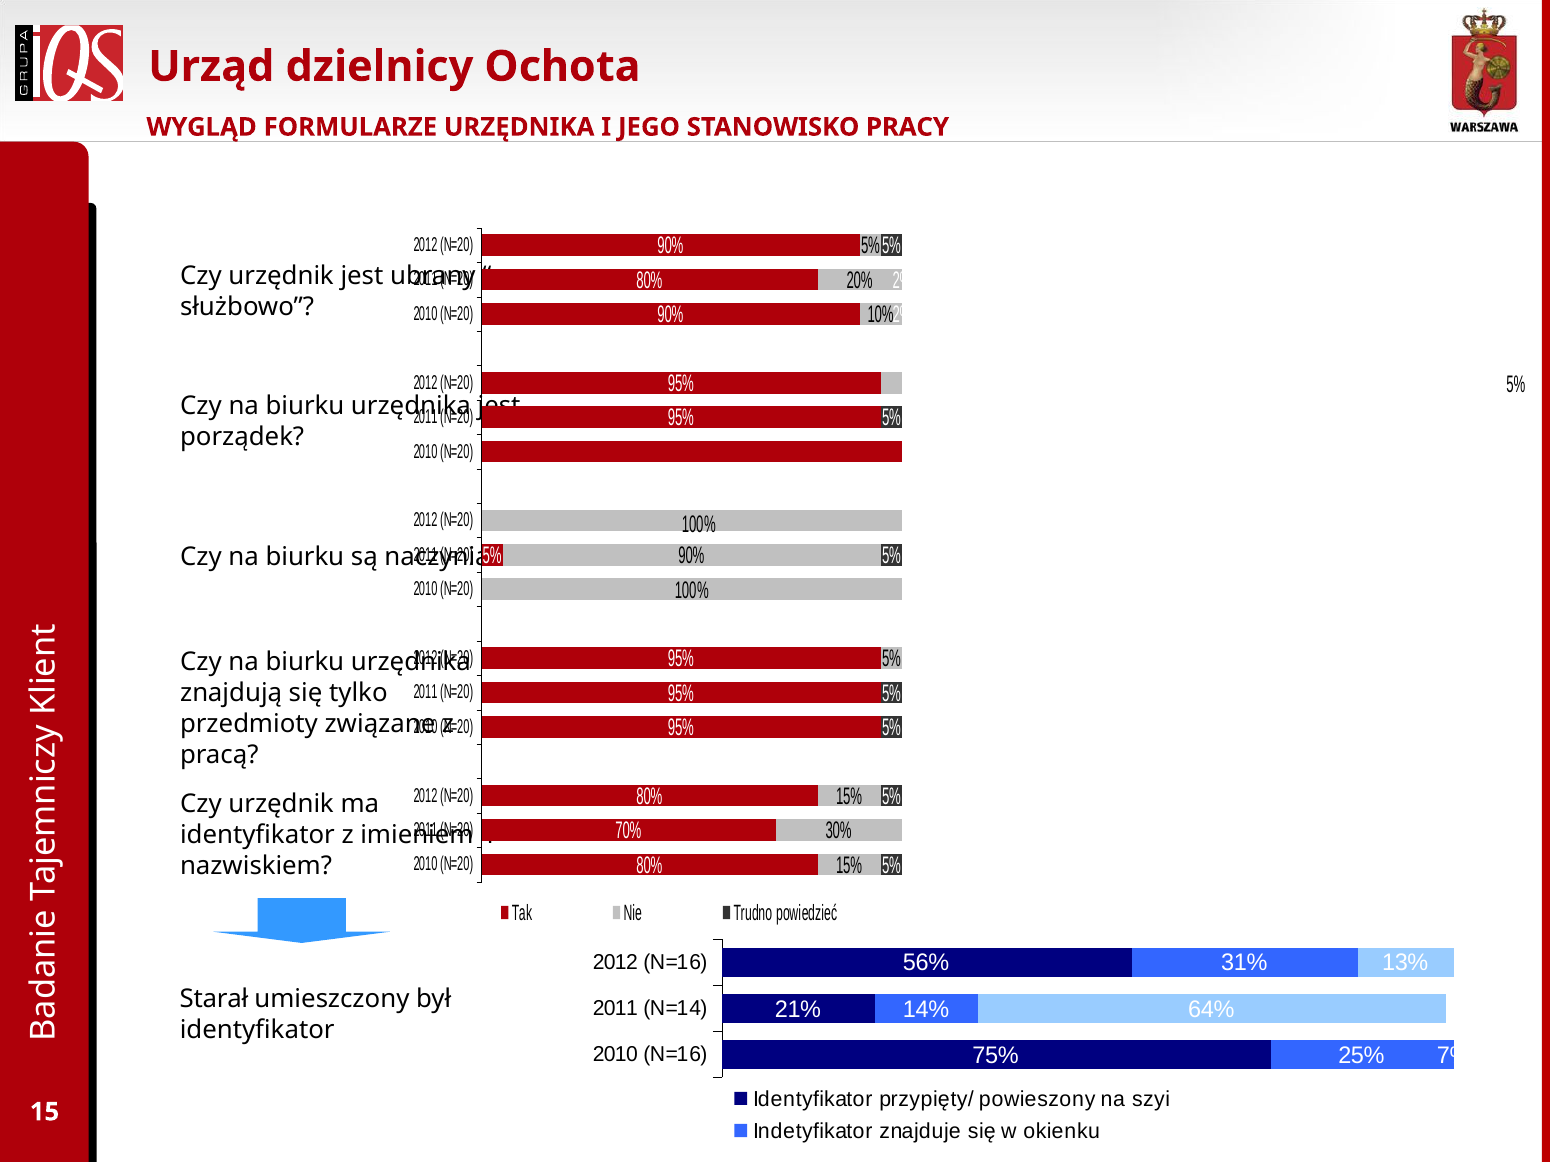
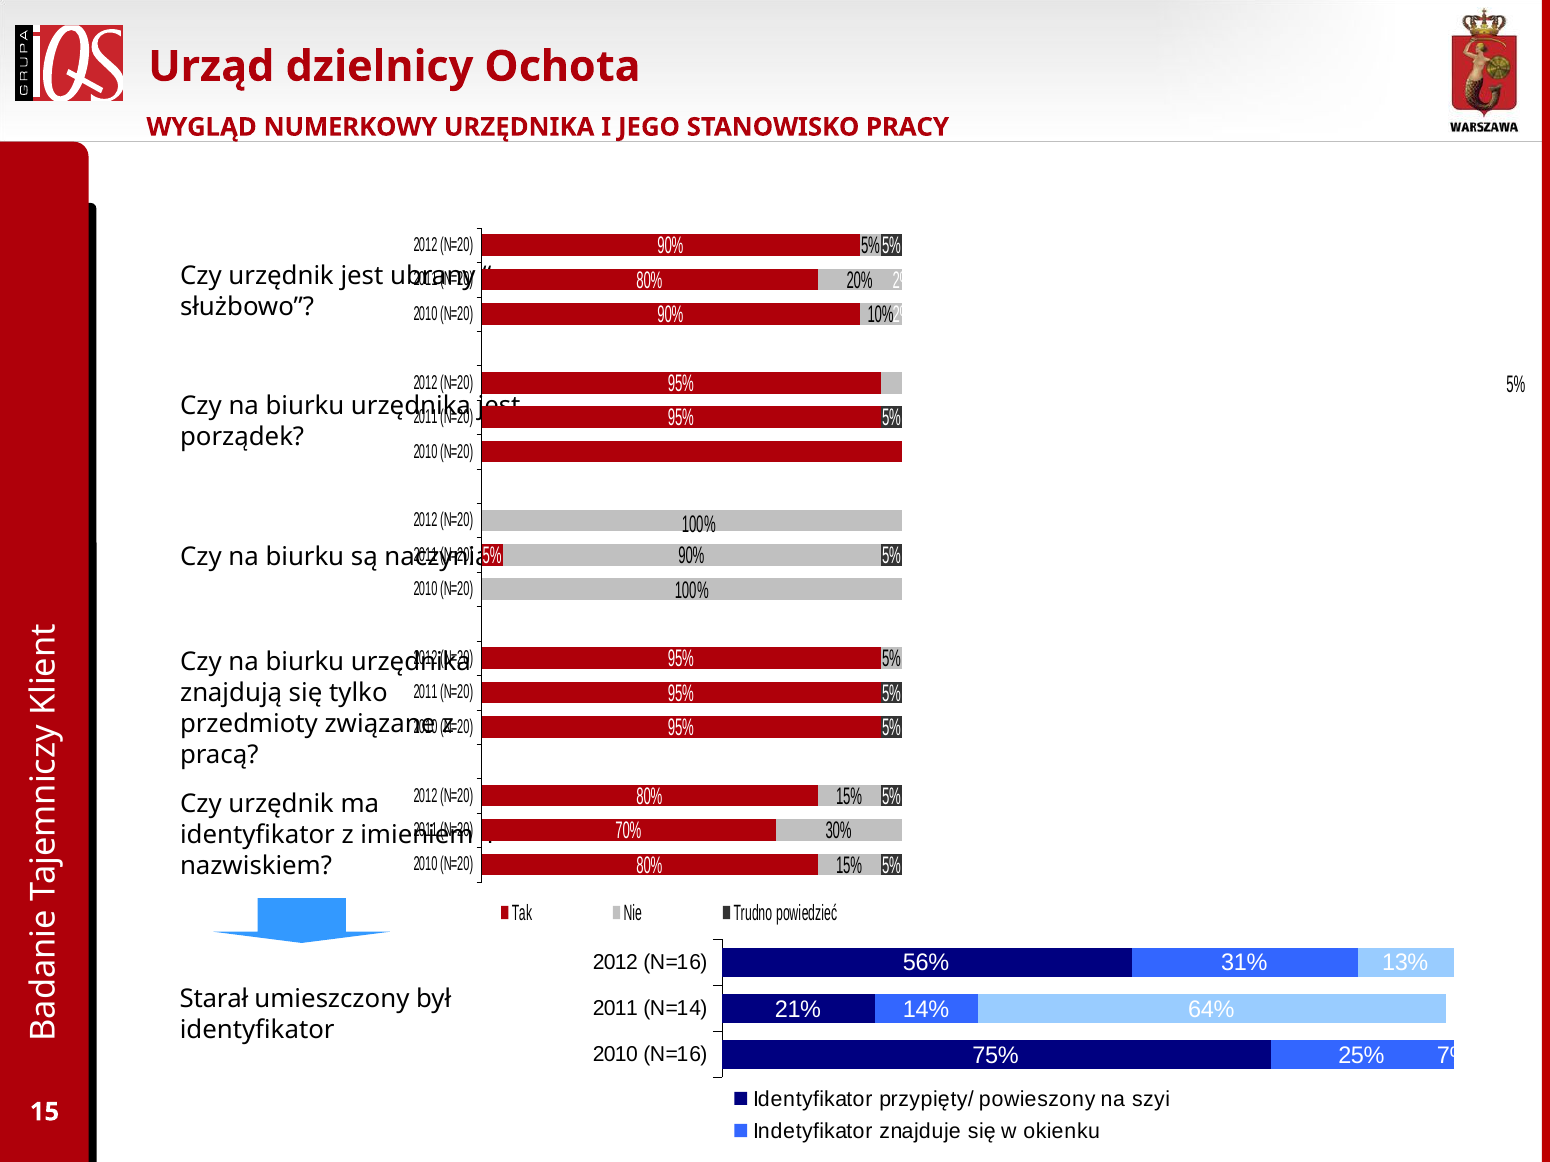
FORMULARZE: FORMULARZE -> NUMERKOWY
